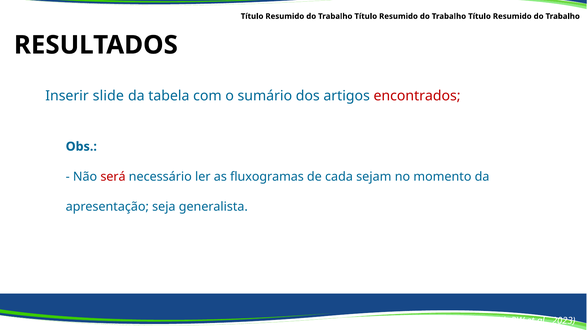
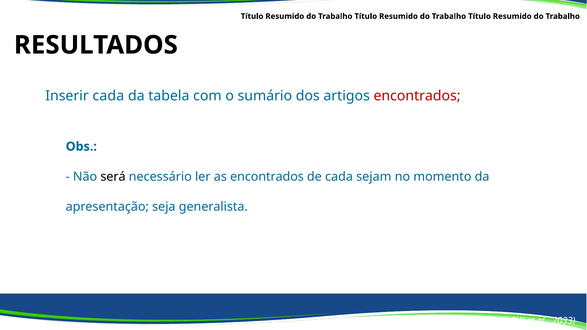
Inserir slide: slide -> cada
será colour: red -> black
as fluxogramas: fluxogramas -> encontrados
2023: 2023 -> 2033
